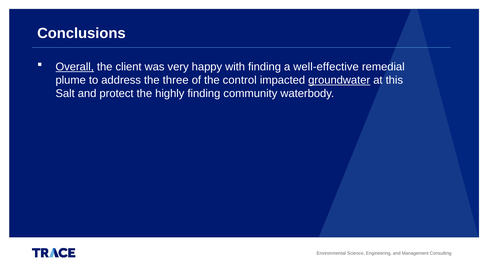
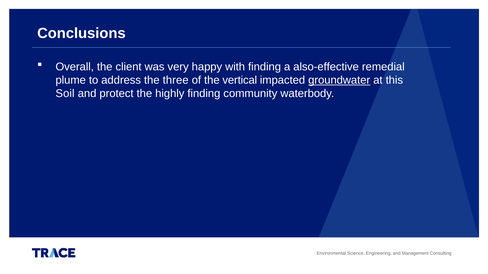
Overall underline: present -> none
well-effective: well-effective -> also-effective
control: control -> vertical
Salt: Salt -> Soil
